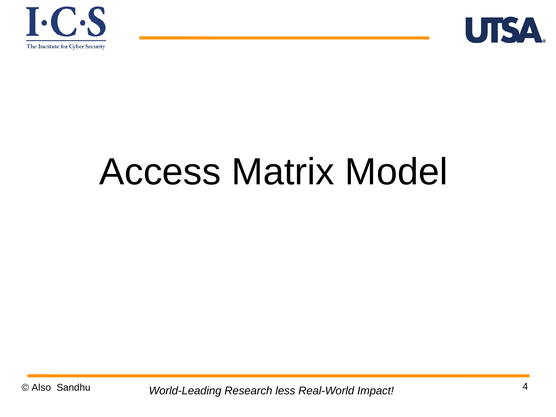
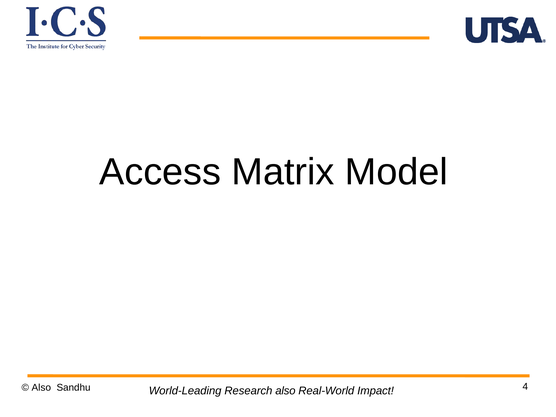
Research less: less -> also
